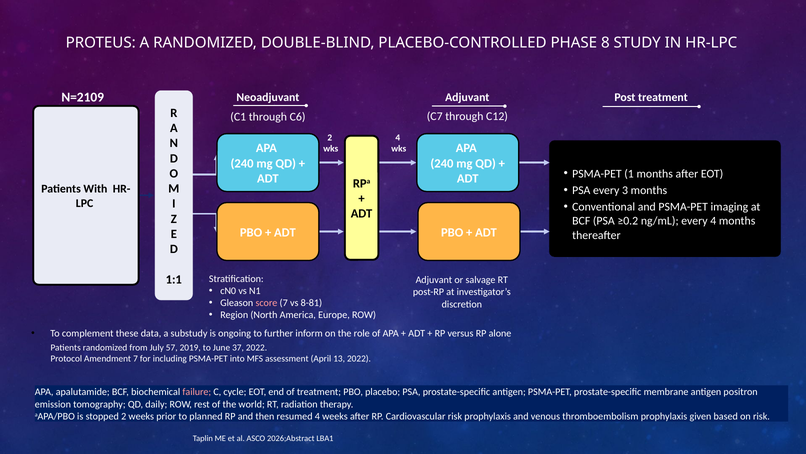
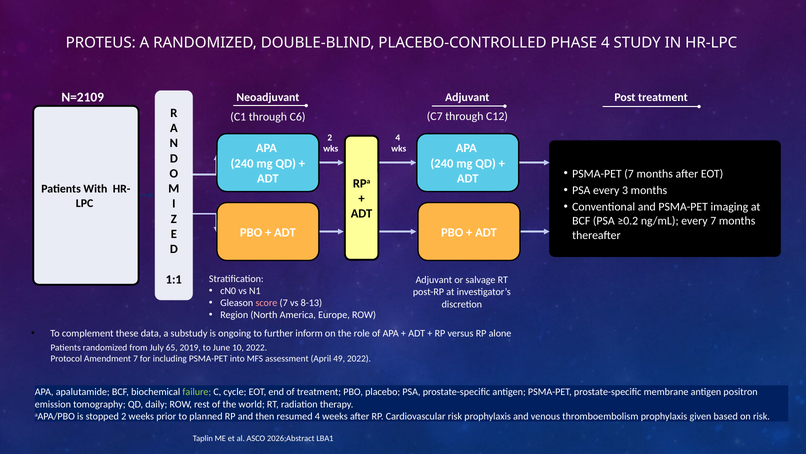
PHASE 8: 8 -> 4
PSMA-PET 1: 1 -> 7
every 4: 4 -> 7
8-81: 8-81 -> 8-13
57: 57 -> 65
37: 37 -> 10
13: 13 -> 49
failure colour: pink -> light green
